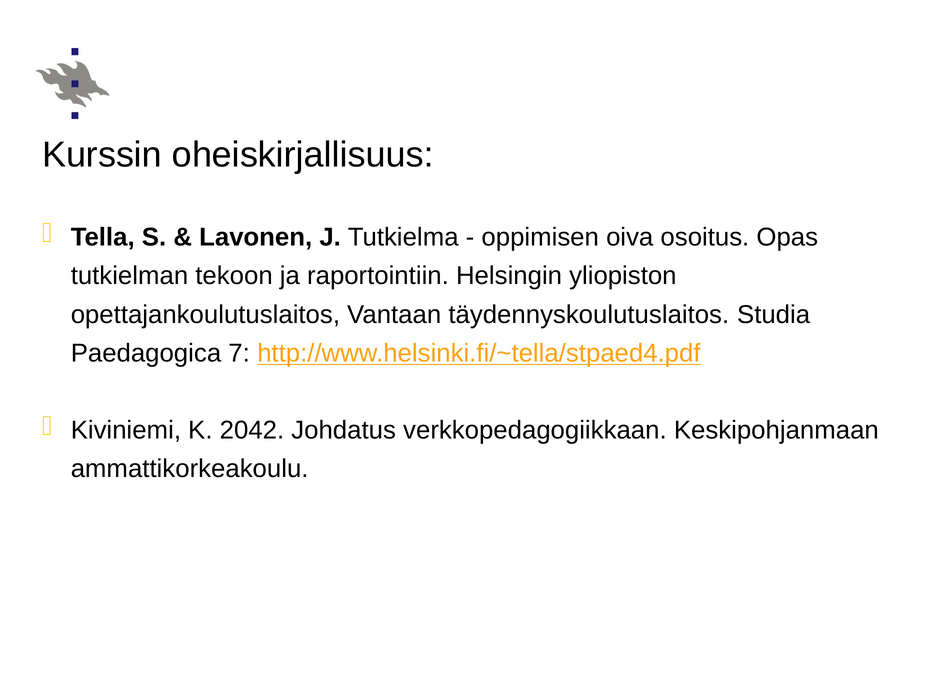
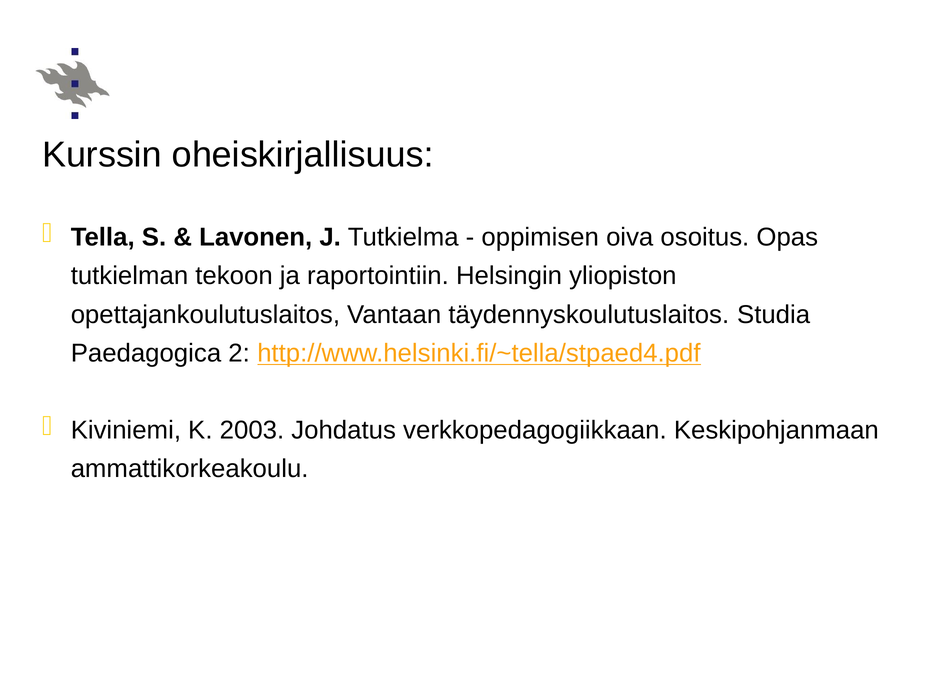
7: 7 -> 2
2042: 2042 -> 2003
